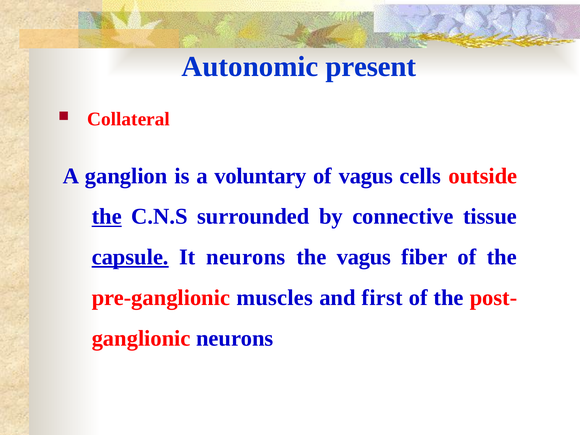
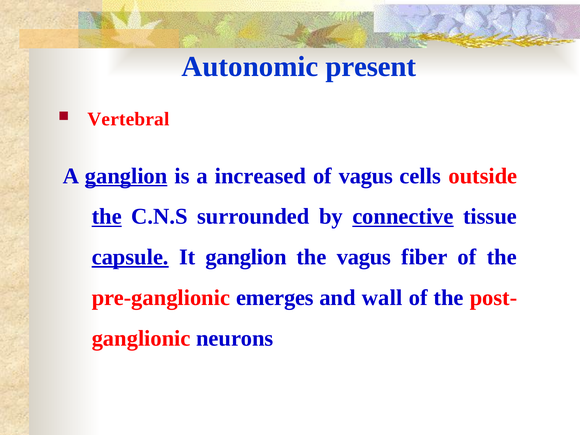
Collateral: Collateral -> Vertebral
ganglion at (126, 176) underline: none -> present
voluntary: voluntary -> increased
connective underline: none -> present
It neurons: neurons -> ganglion
muscles: muscles -> emerges
first: first -> wall
